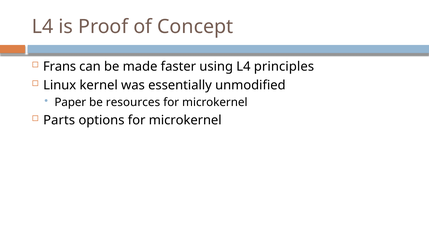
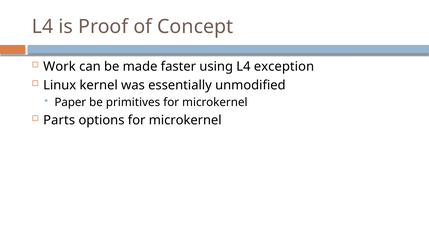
Frans: Frans -> Work
principles: principles -> exception
resources: resources -> primitives
